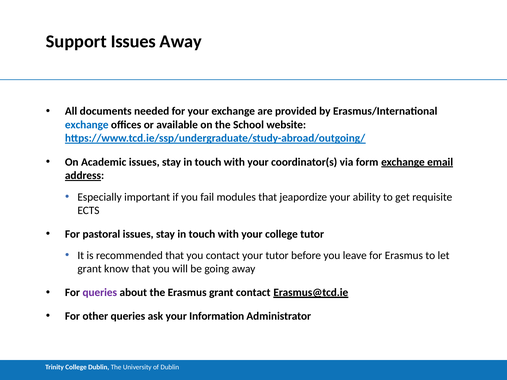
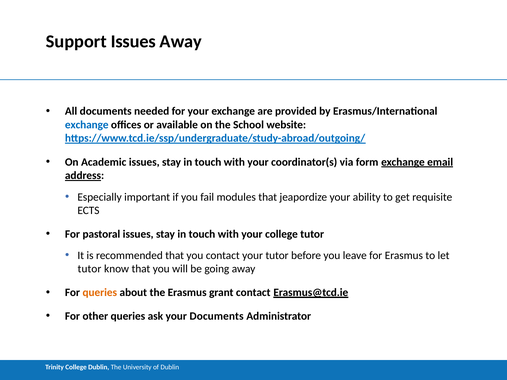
grant at (90, 269): grant -> tutor
queries at (100, 293) colour: purple -> orange
your Information: Information -> Documents
